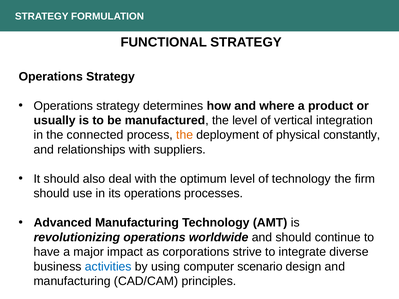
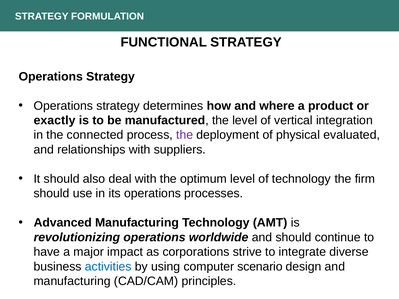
usually: usually -> exactly
the at (185, 135) colour: orange -> purple
constantly: constantly -> evaluated
